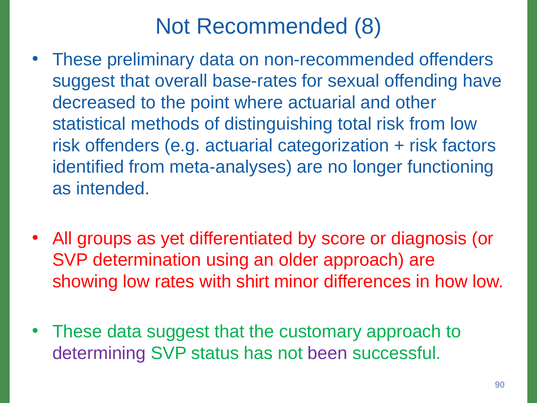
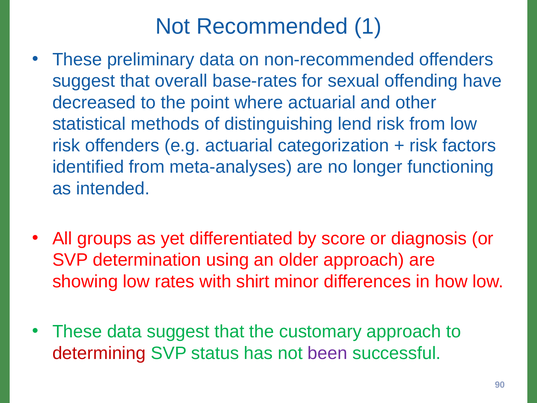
8: 8 -> 1
total: total -> lend
determining colour: purple -> red
